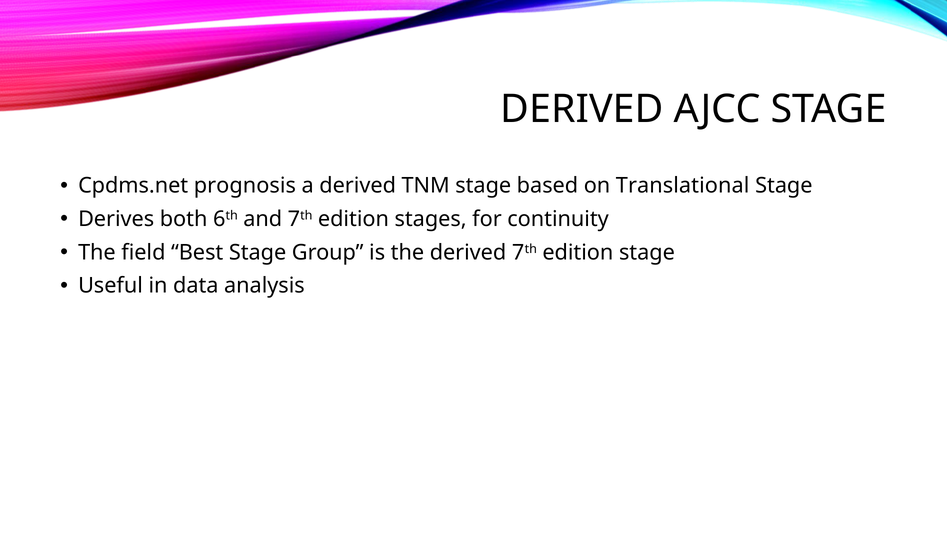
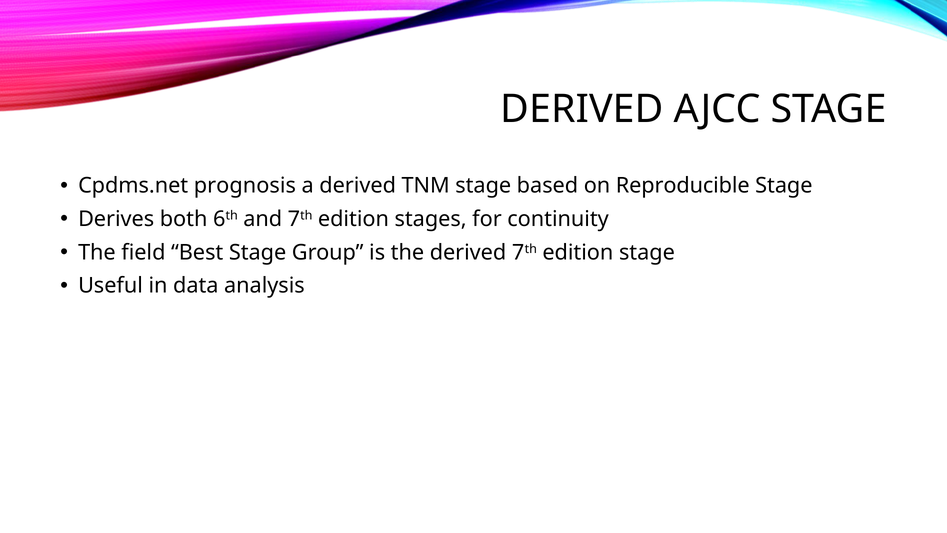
Translational: Translational -> Reproducible
